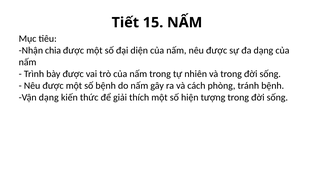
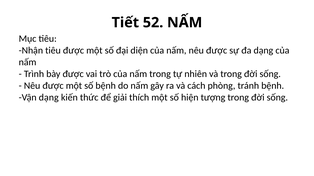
15: 15 -> 52
Nhận chia: chia -> tiêu
